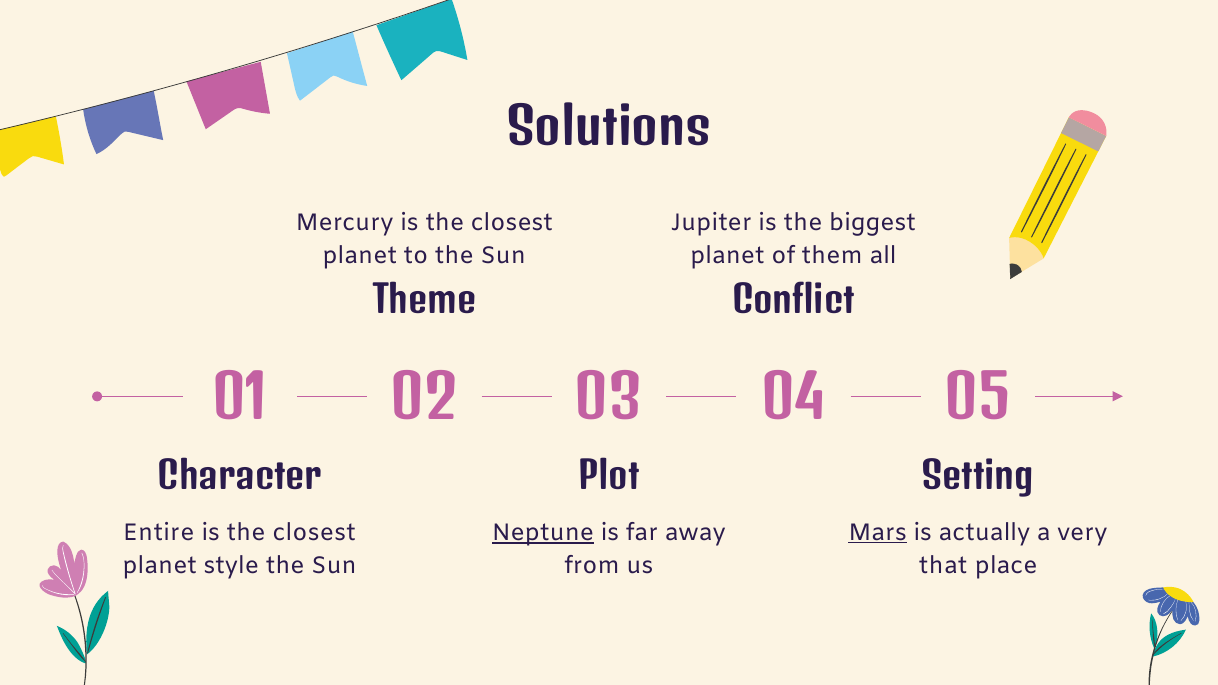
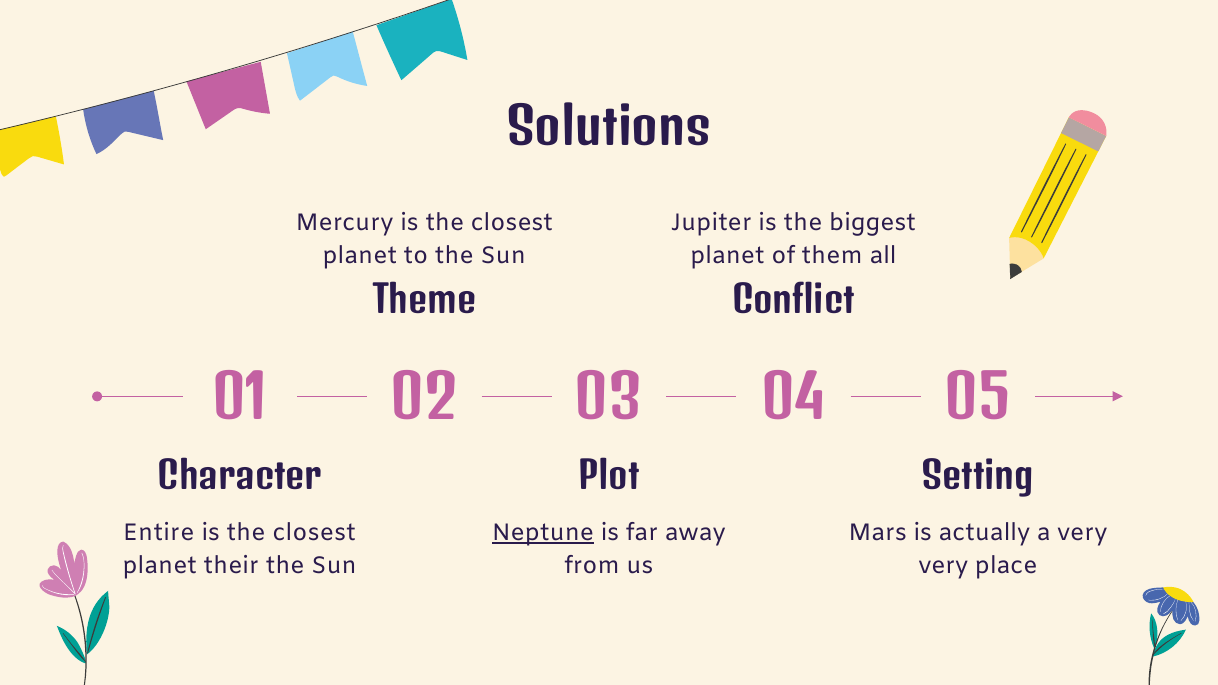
Mars underline: present -> none
that at (943, 565): that -> very
style: style -> their
